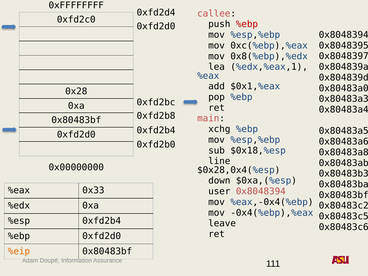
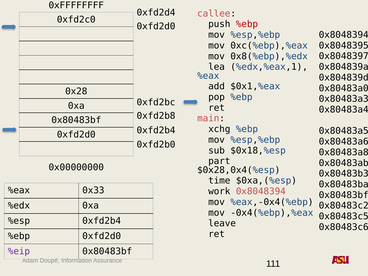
line: line -> part
down: down -> time
user: user -> work
%eip colour: orange -> purple
